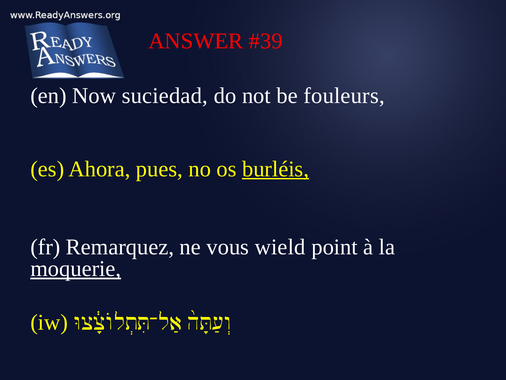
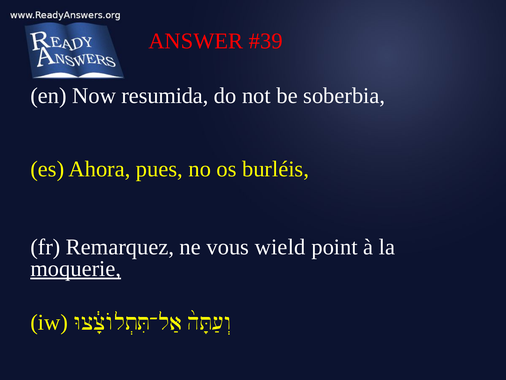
suciedad: suciedad -> resumida
fouleurs: fouleurs -> soberbia
burléis underline: present -> none
